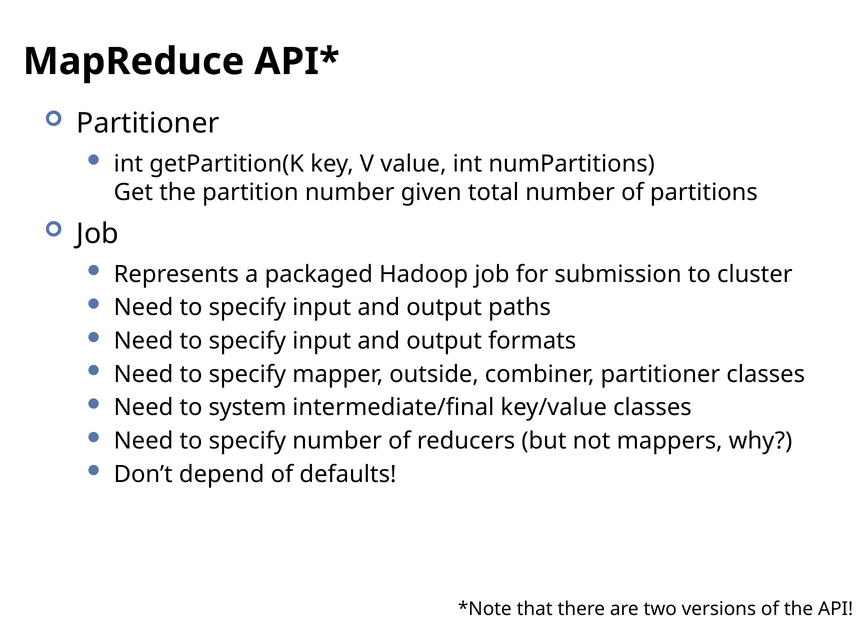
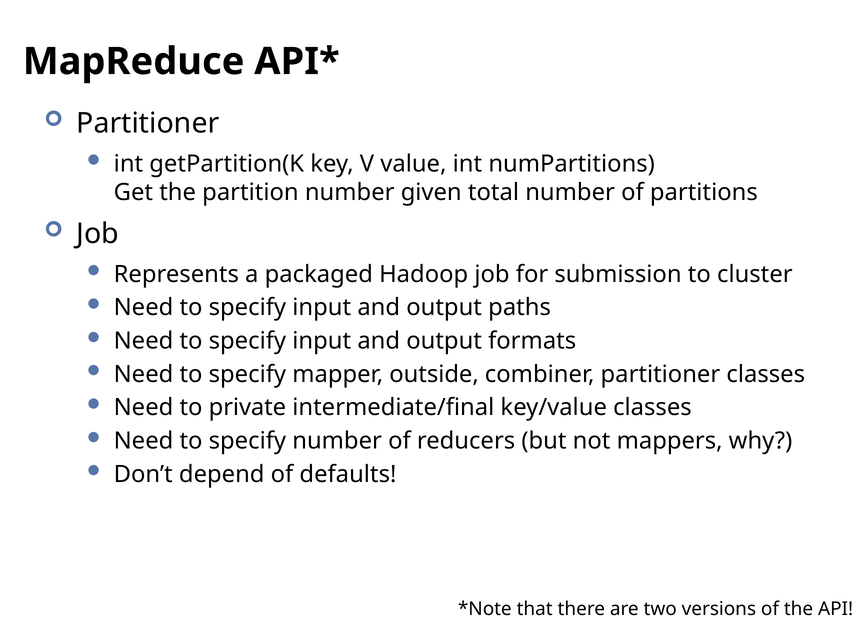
system: system -> private
